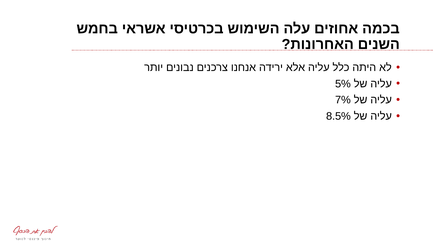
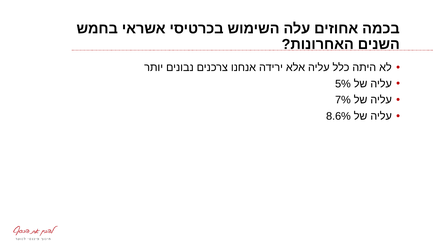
8.5%: 8.5% -> 8.6%
